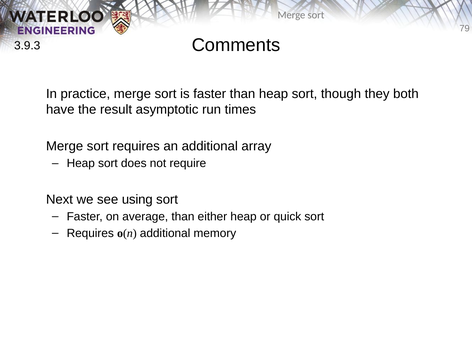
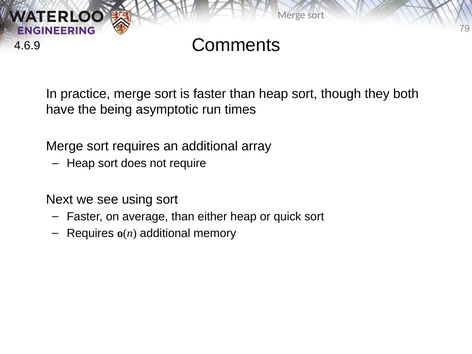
3.9.3: 3.9.3 -> 4.6.9
result: result -> being
